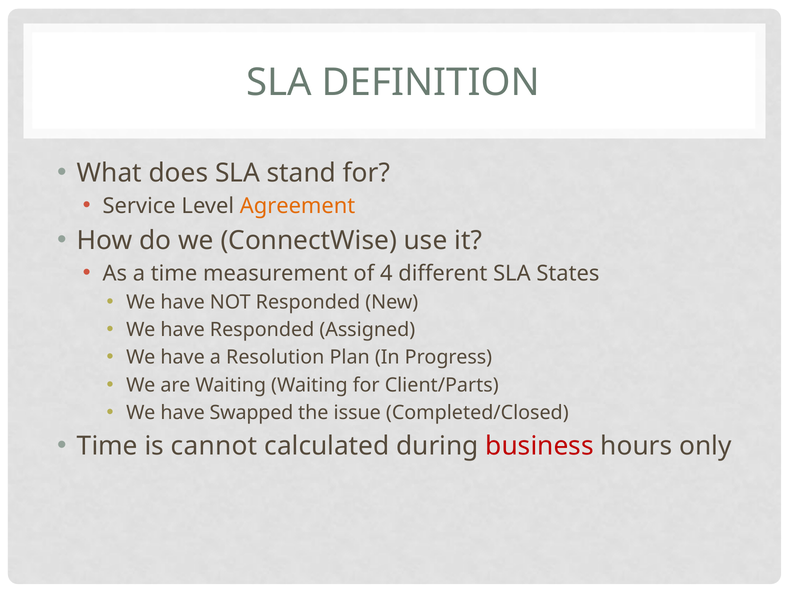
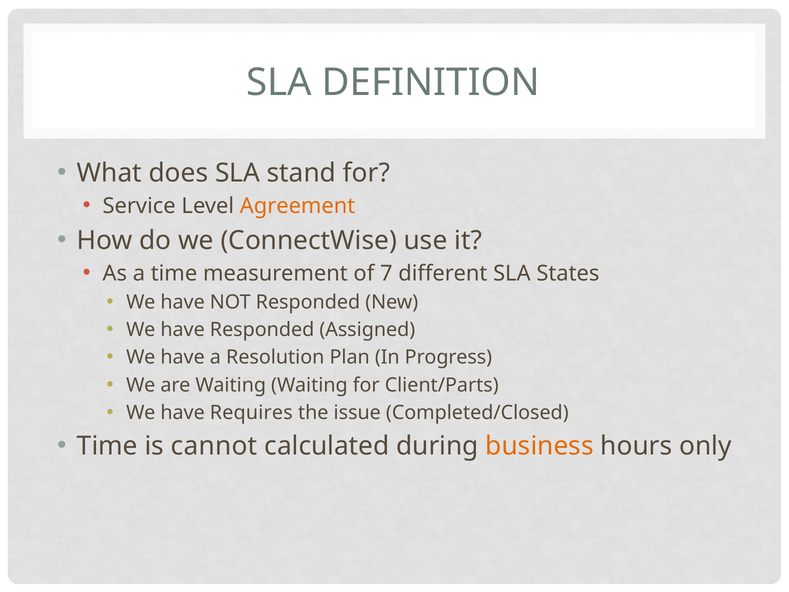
4: 4 -> 7
Swapped: Swapped -> Requires
business colour: red -> orange
